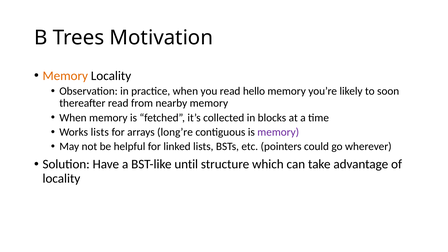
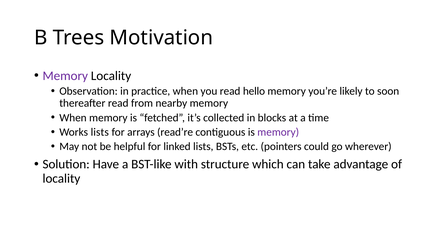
Memory at (65, 76) colour: orange -> purple
long’re: long’re -> read’re
until: until -> with
